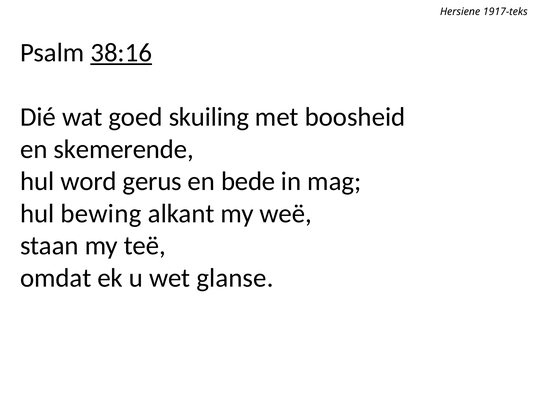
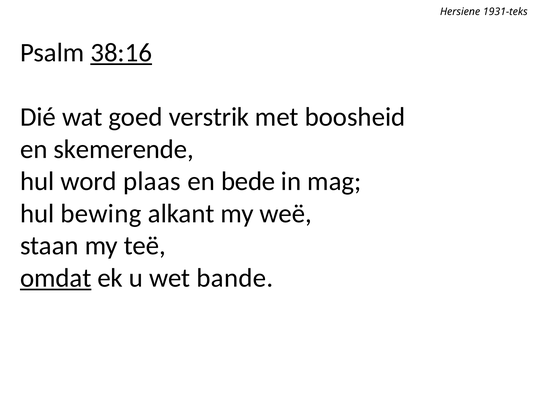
1917-teks: 1917-teks -> 1931-teks
skuiling: skuiling -> verstrik
gerus: gerus -> plaas
omdat underline: none -> present
glanse: glanse -> bande
